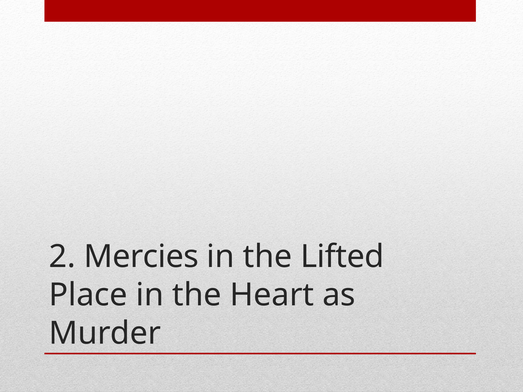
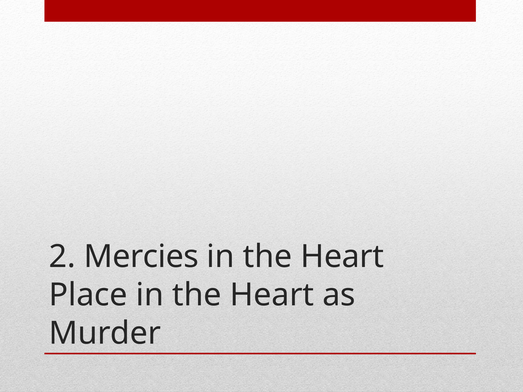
Lifted at (342, 257): Lifted -> Heart
